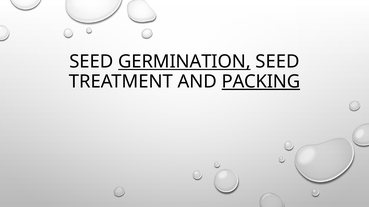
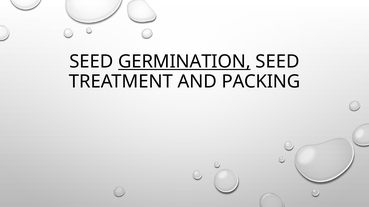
PACKING underline: present -> none
